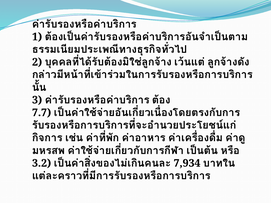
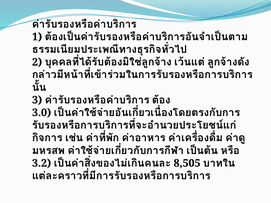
7.7: 7.7 -> 3.0
7,934: 7,934 -> 8,505
